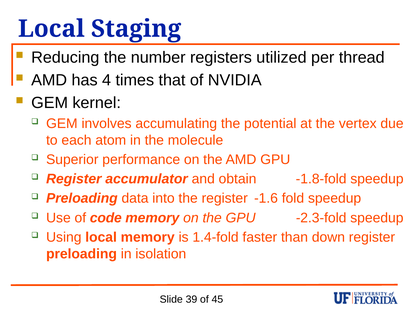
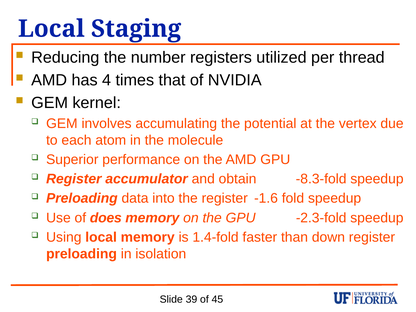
-1.8-fold: -1.8-fold -> -8.3-fold
code: code -> does
